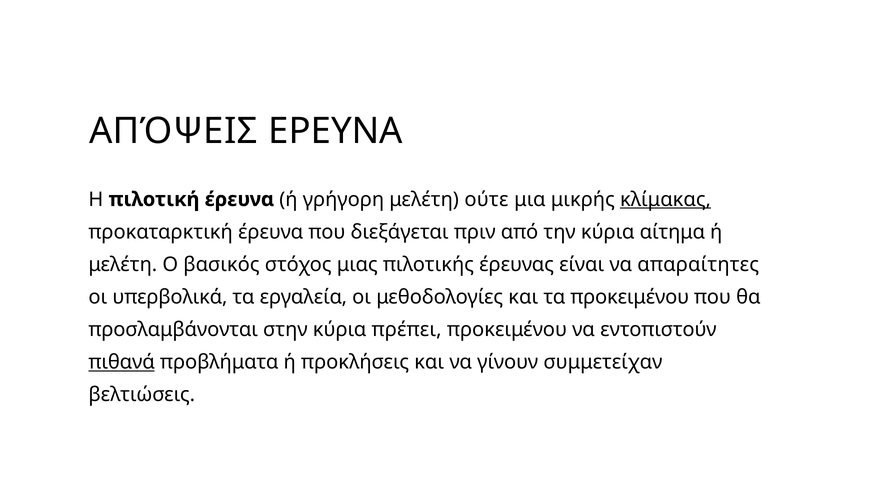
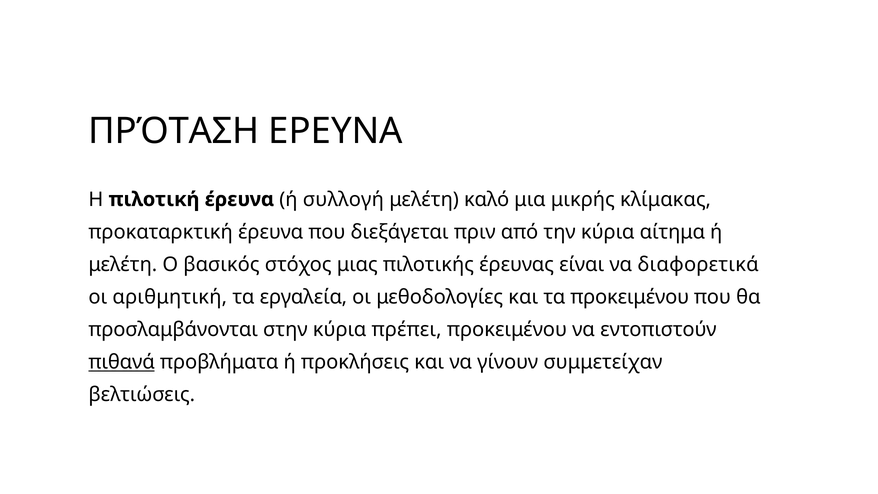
ΑΠΌΨΕΙΣ: ΑΠΌΨΕΙΣ -> ΠΡΌΤΑΣΗ
γρήγορη: γρήγορη -> συλλογή
ούτε: ούτε -> καλό
κλίμακας underline: present -> none
απαραίτητες: απαραίτητες -> διαφορετικά
υπερβολικά: υπερβολικά -> αριθμητική
